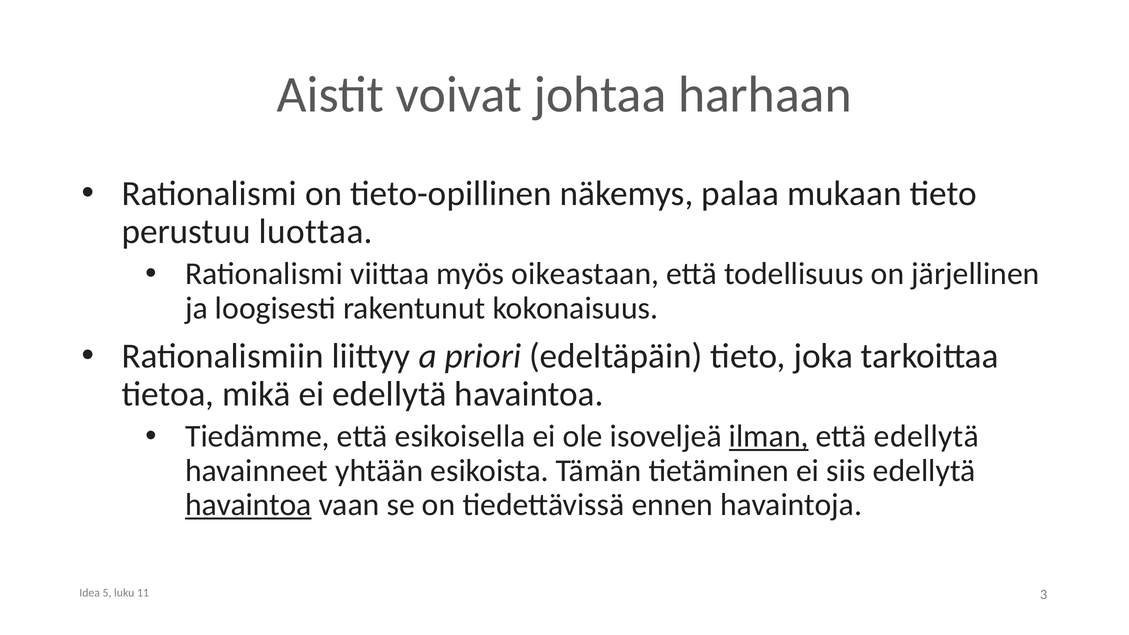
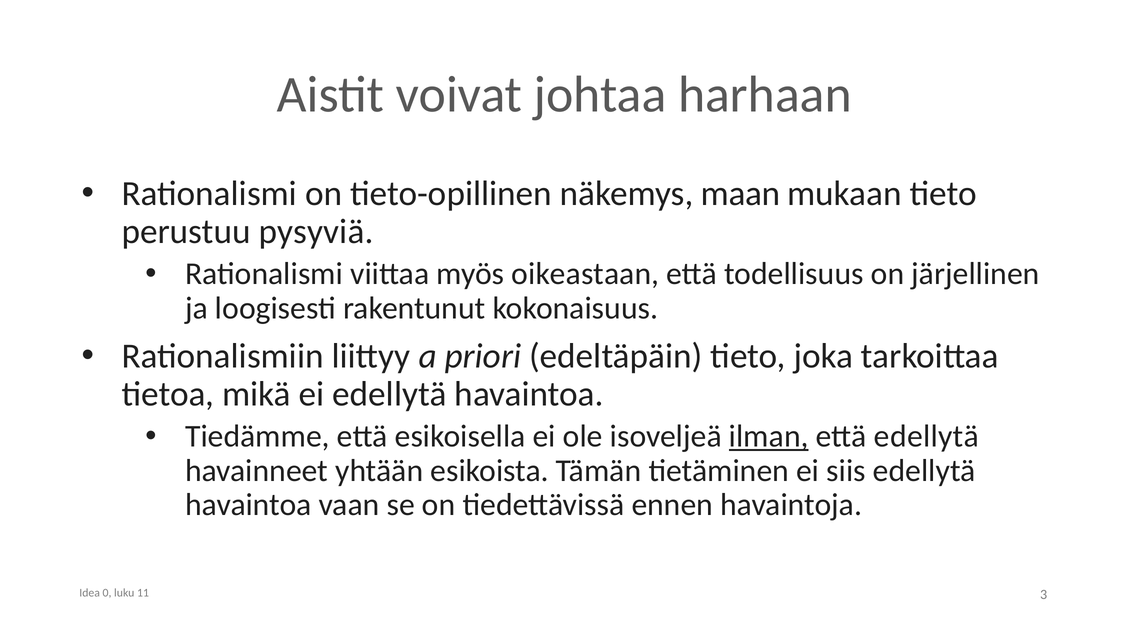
palaa: palaa -> maan
luottaa: luottaa -> pysyviä
havaintoa at (248, 505) underline: present -> none
5: 5 -> 0
